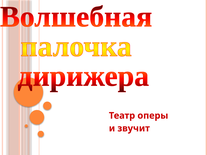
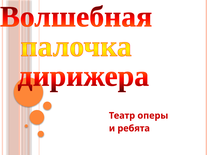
звучит: звучит -> ребята
